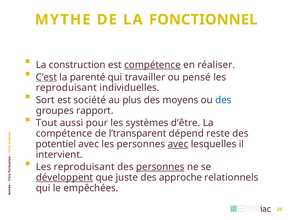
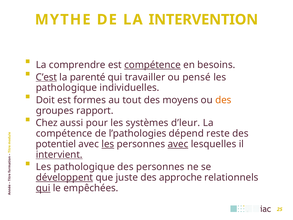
FONCTIONNEL: FONCTIONNEL -> INTERVENTION
construction: construction -> comprendre
réaliser: réaliser -> besoins
reproduisant at (66, 88): reproduisant -> pathologique
Sort: Sort -> Doit
société: société -> formes
plus: plus -> tout
des at (223, 100) colour: blue -> orange
Tout: Tout -> Chez
d’être: d’être -> d’leur
l’transparent: l’transparent -> l’pathologies
les at (108, 144) underline: none -> present
intervient underline: none -> present
reproduisant at (84, 167): reproduisant -> pathologique
personnes at (160, 167) underline: present -> none
qui at (43, 188) underline: none -> present
